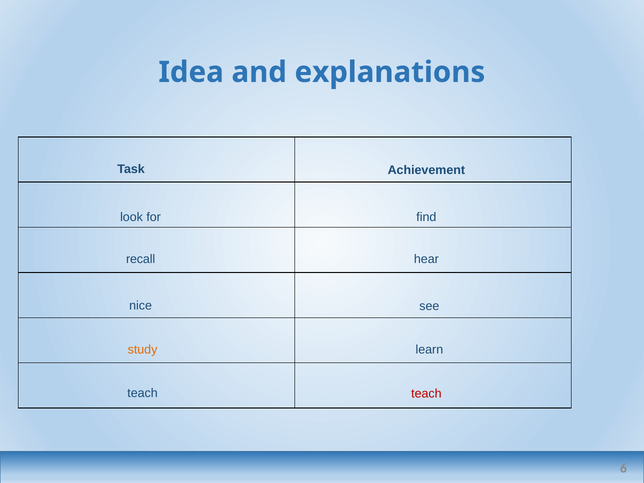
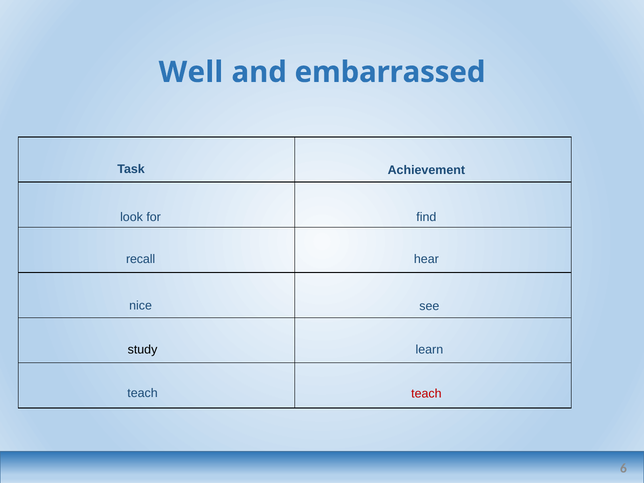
Idea: Idea -> Well
explanations: explanations -> embarrassed
study colour: orange -> black
